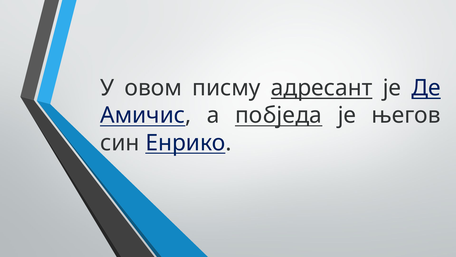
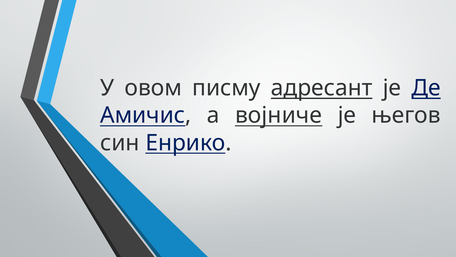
побједа: побједа -> војниче
